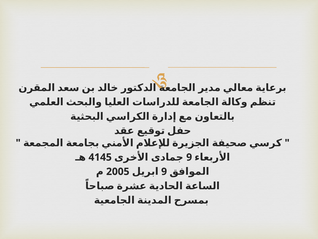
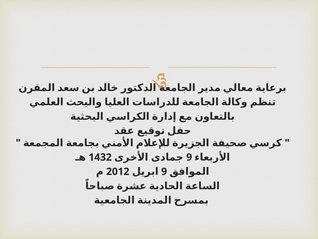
4145: 4145 -> 1432
2005: 2005 -> 2012
